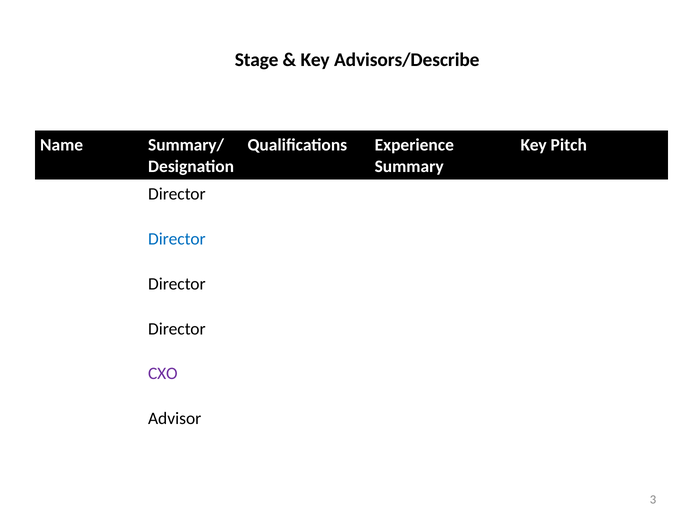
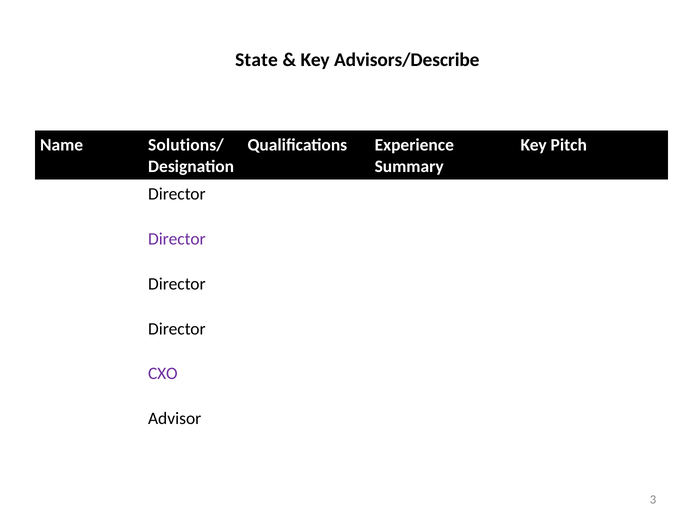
Stage: Stage -> State
Summary/: Summary/ -> Solutions/
Director at (177, 239) colour: blue -> purple
